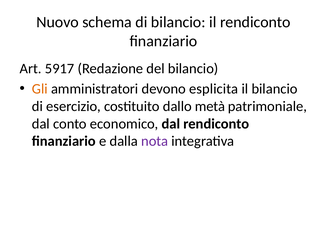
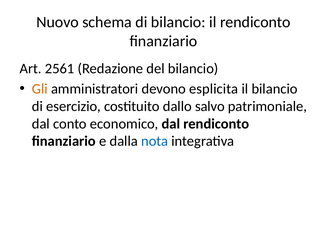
5917: 5917 -> 2561
metà: metà -> salvo
nota colour: purple -> blue
